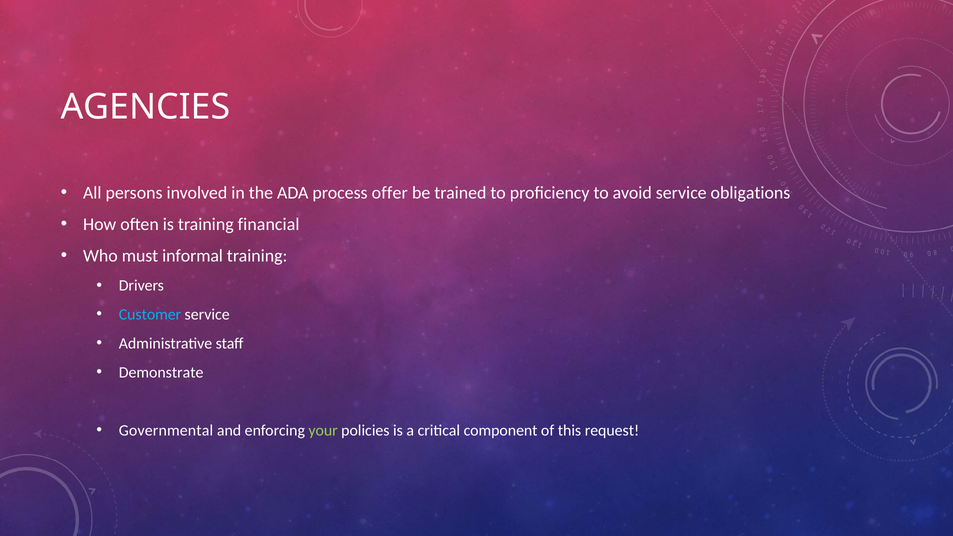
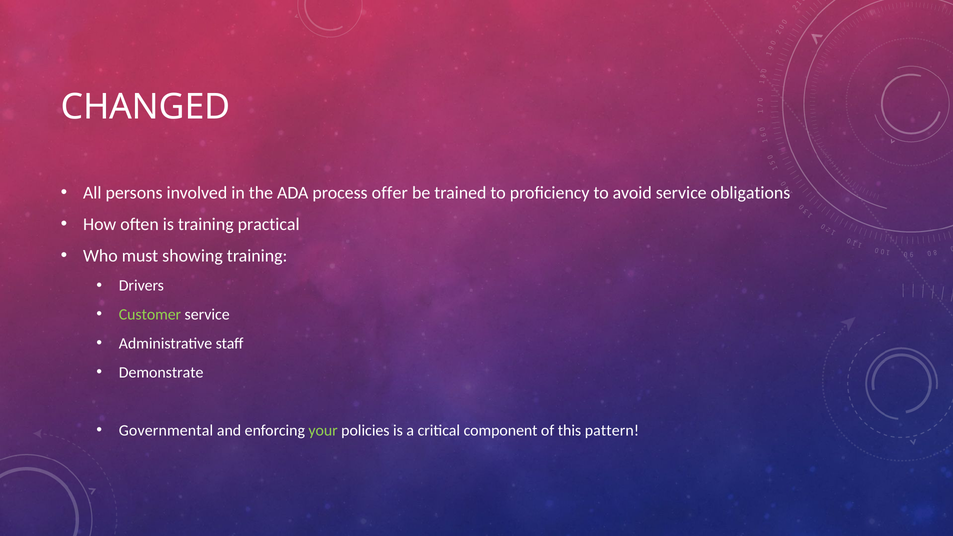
AGENCIES: AGENCIES -> CHANGED
financial: financial -> practical
informal: informal -> showing
Customer colour: light blue -> light green
request: request -> pattern
